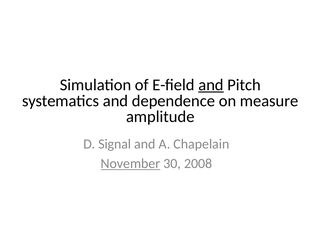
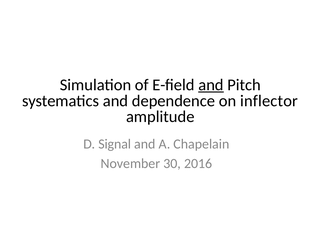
measure: measure -> inflector
November underline: present -> none
2008: 2008 -> 2016
